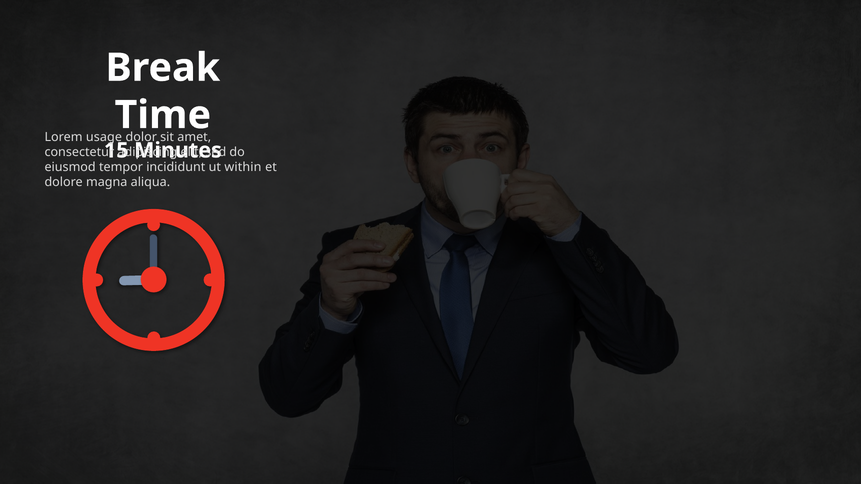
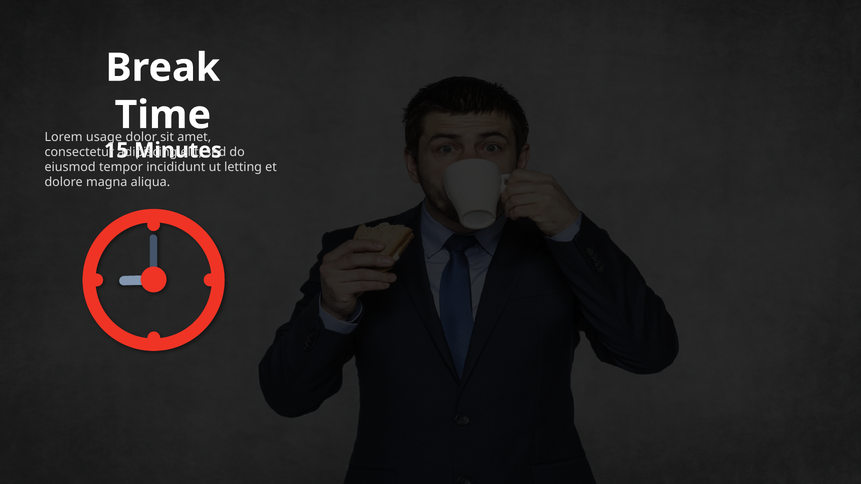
within: within -> letting
